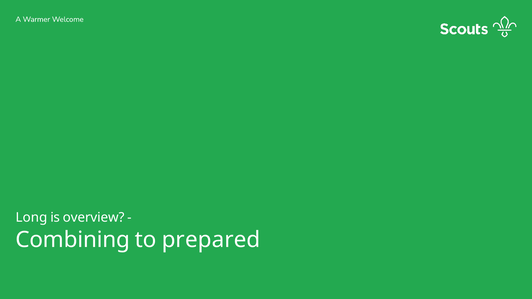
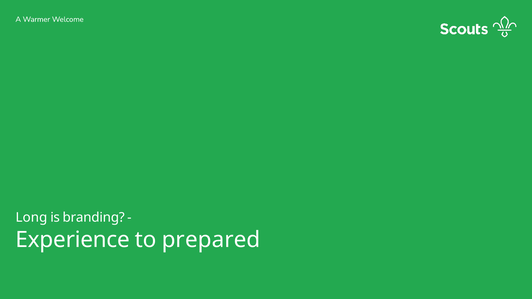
overview: overview -> branding
Combining: Combining -> Experience
